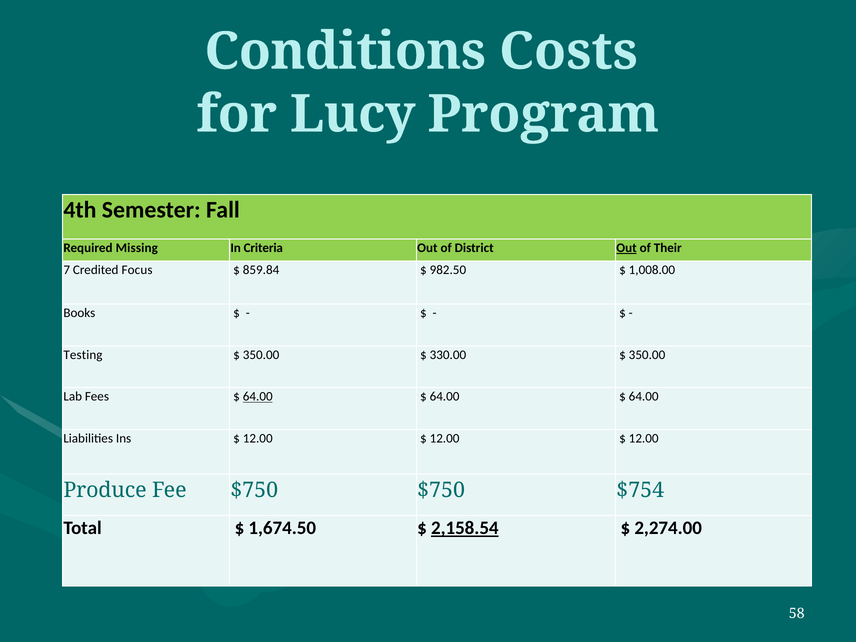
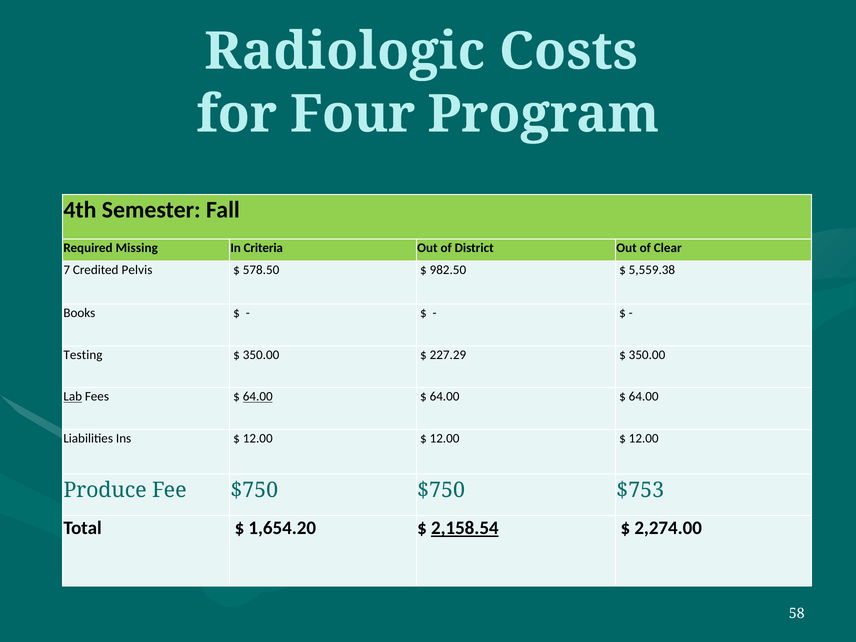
Conditions: Conditions -> Radiologic
Lucy: Lucy -> Four
Out at (627, 248) underline: present -> none
Their: Their -> Clear
Focus: Focus -> Pelvis
859.84: 859.84 -> 578.50
1,008.00: 1,008.00 -> 5,559.38
330.00: 330.00 -> 227.29
Lab underline: none -> present
$754: $754 -> $753
1,674.50: 1,674.50 -> 1,654.20
